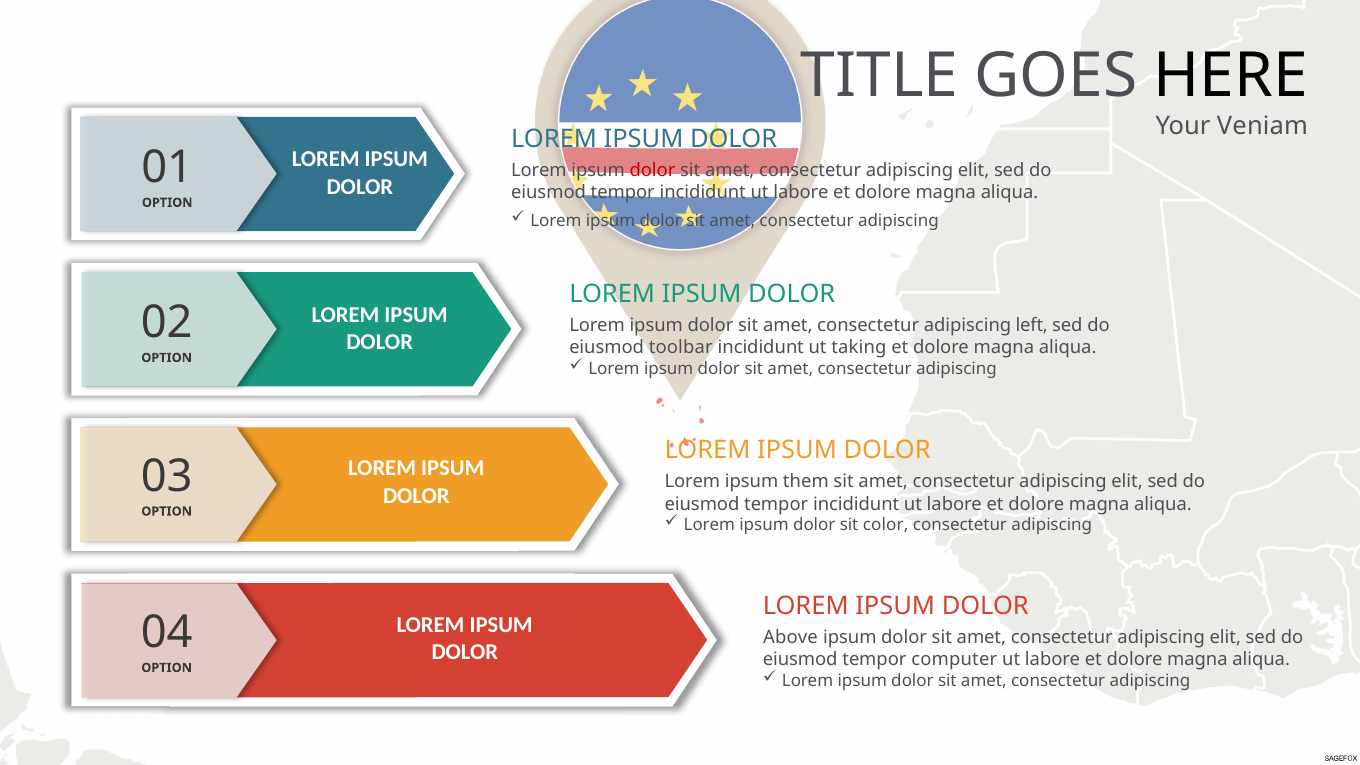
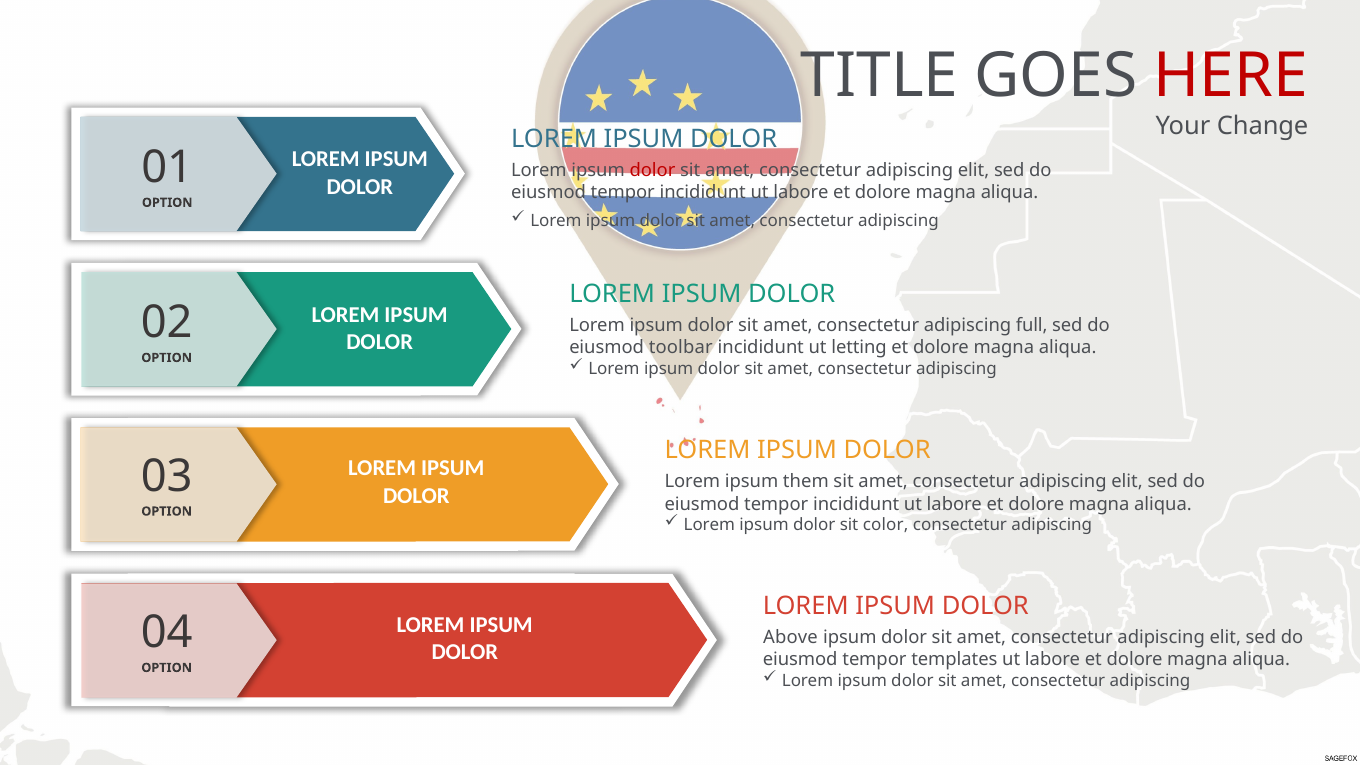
HERE colour: black -> red
Veniam: Veniam -> Change
left: left -> full
taking: taking -> letting
computer: computer -> templates
